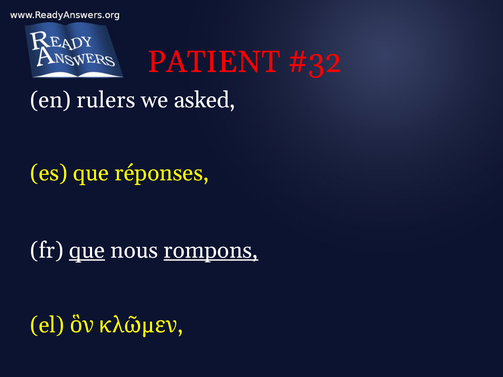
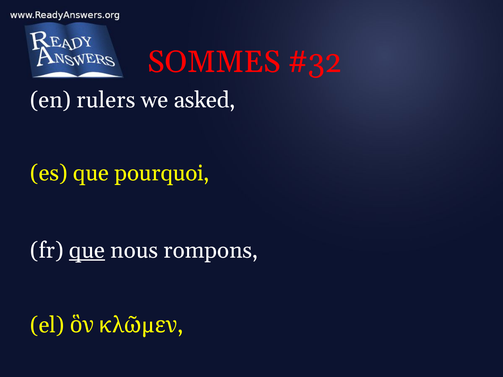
PATIENT: PATIENT -> SOMMES
réponses: réponses -> pourquoi
rompons underline: present -> none
